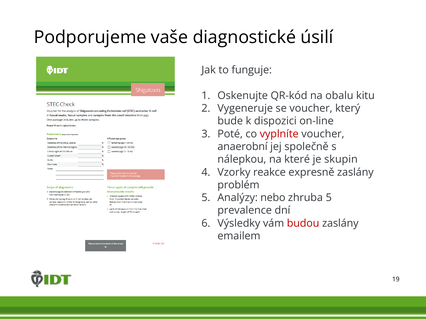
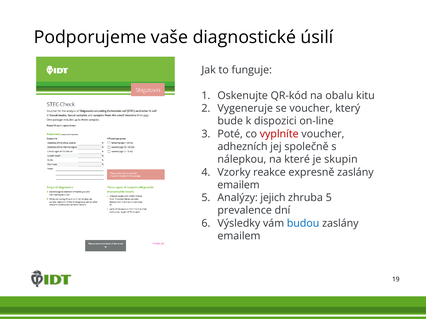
anaerobní: anaerobní -> adhezních
problém at (238, 185): problém -> emailem
nebo: nebo -> jejich
budou colour: red -> blue
